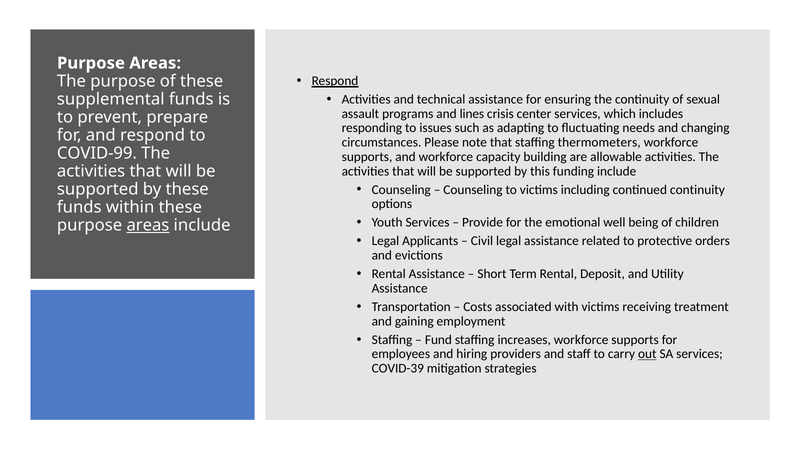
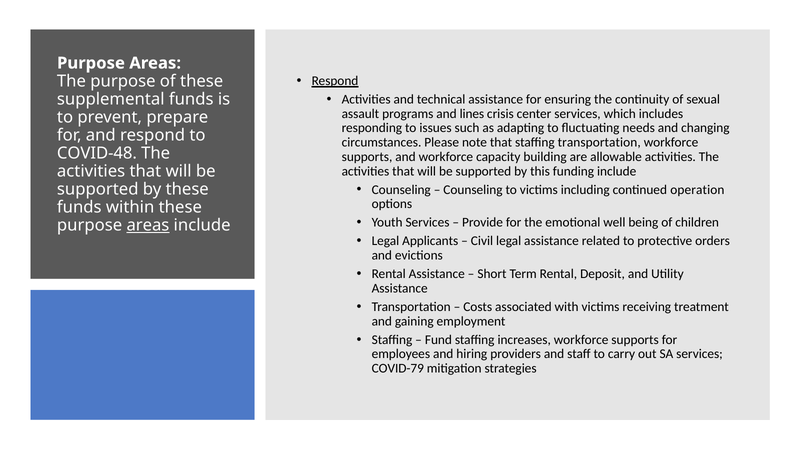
staffing thermometers: thermometers -> transportation
COVID-99: COVID-99 -> COVID-48
continued continuity: continuity -> operation
out underline: present -> none
COVID-39: COVID-39 -> COVID-79
